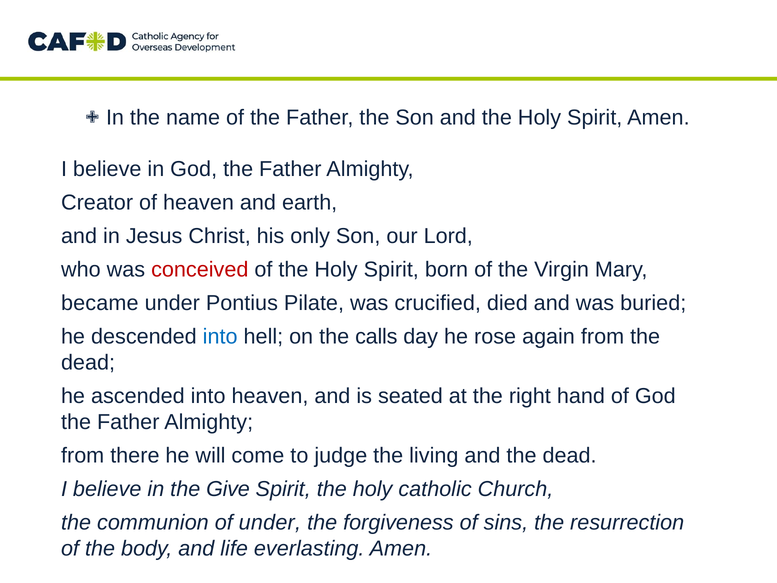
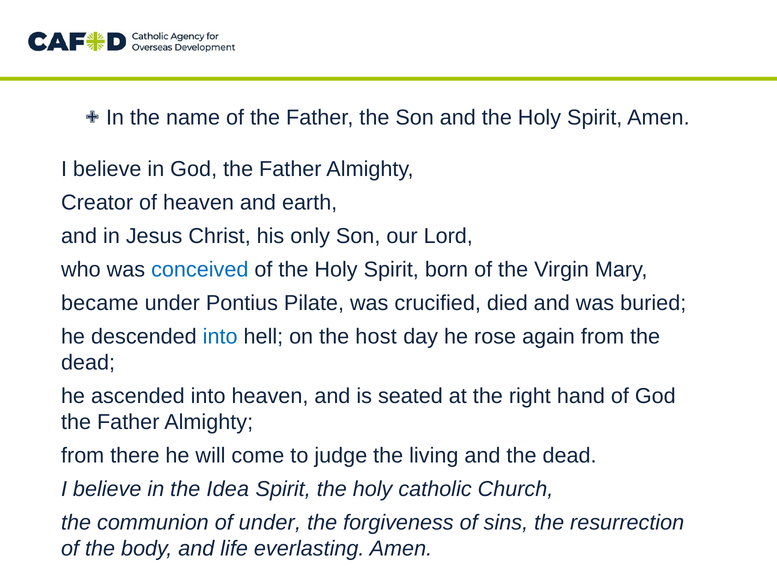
conceived colour: red -> blue
calls: calls -> host
Give: Give -> Idea
